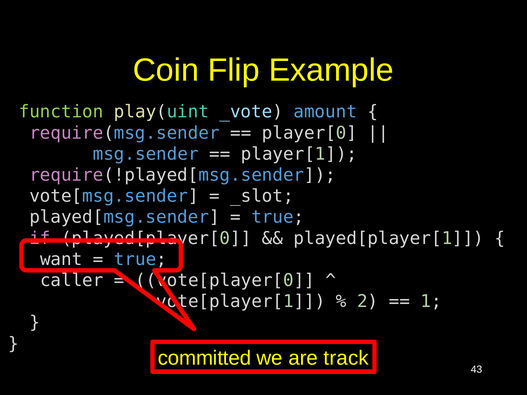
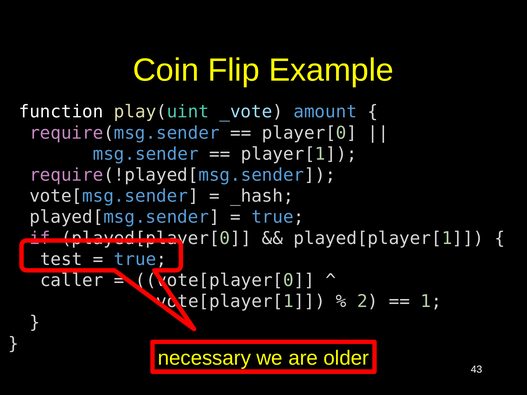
function colour: light green -> white
_slot: _slot -> _hash
want: want -> test
committed: committed -> necessary
track: track -> older
